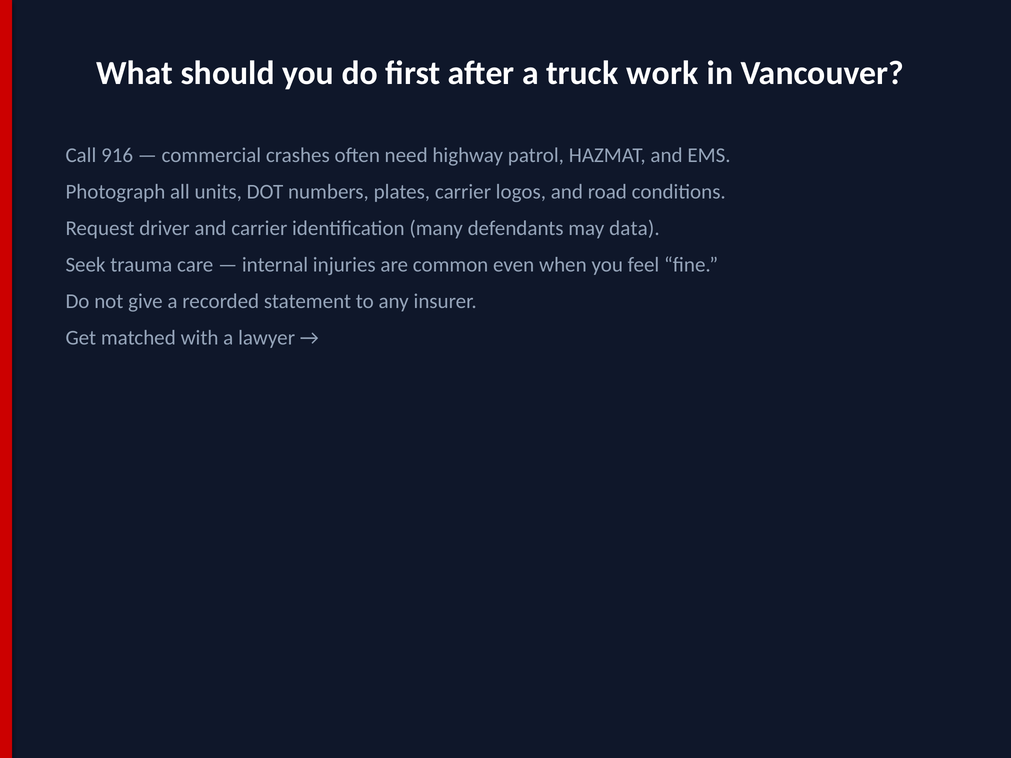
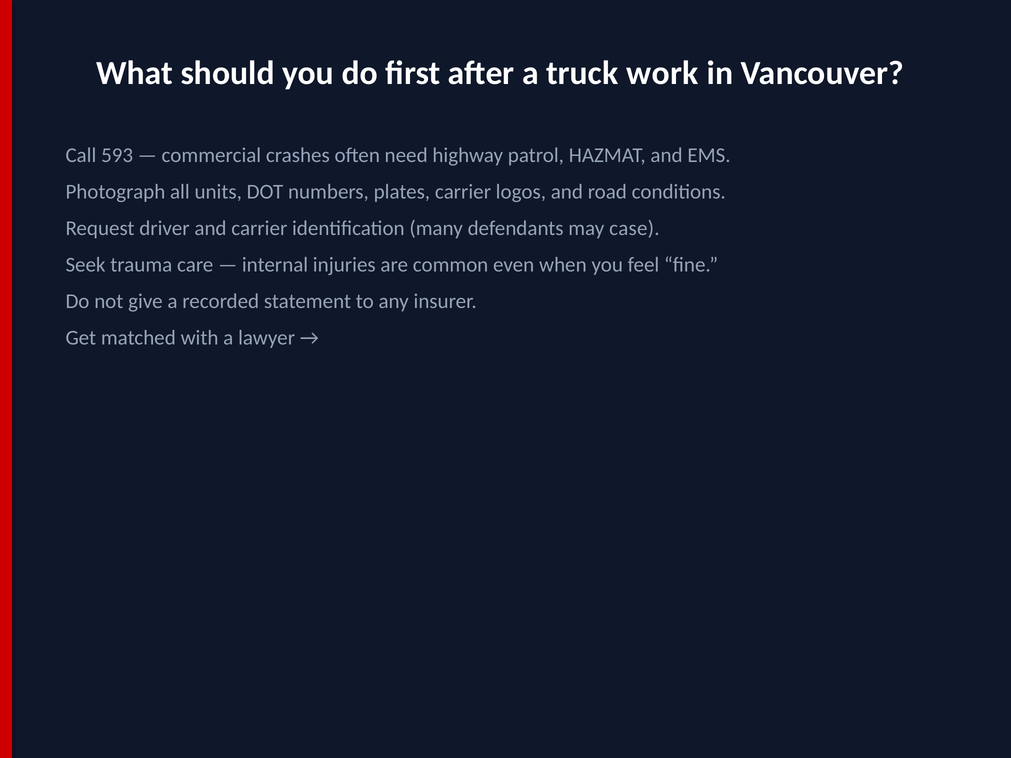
916: 916 -> 593
data: data -> case
